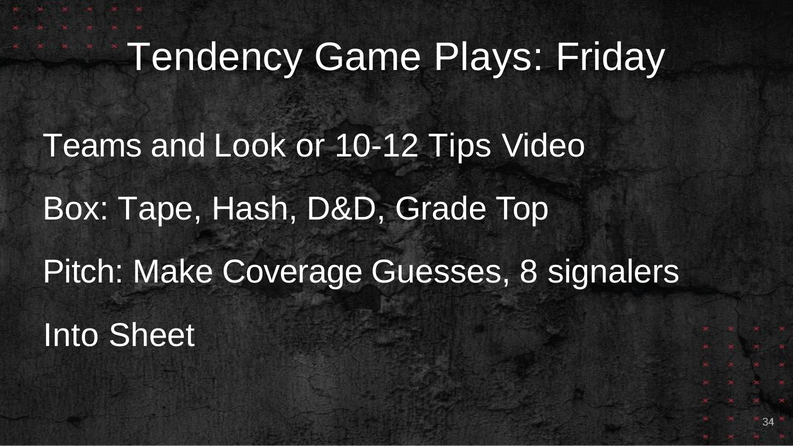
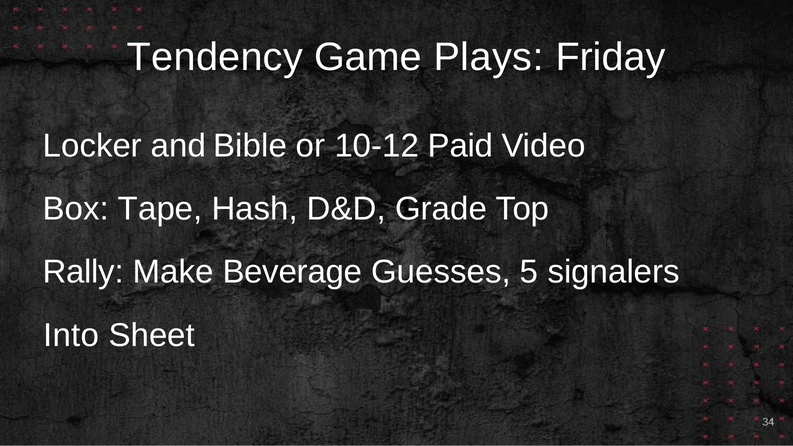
Teams: Teams -> Locker
Look: Look -> Bible
Tips: Tips -> Paid
Pitch: Pitch -> Rally
Coverage: Coverage -> Beverage
8: 8 -> 5
